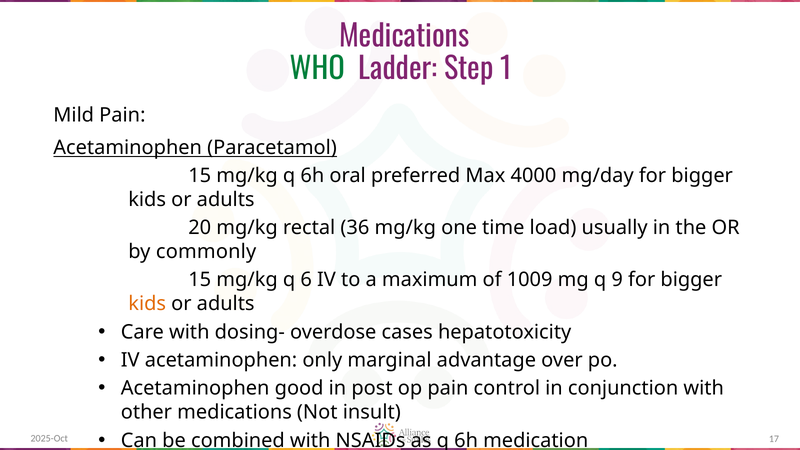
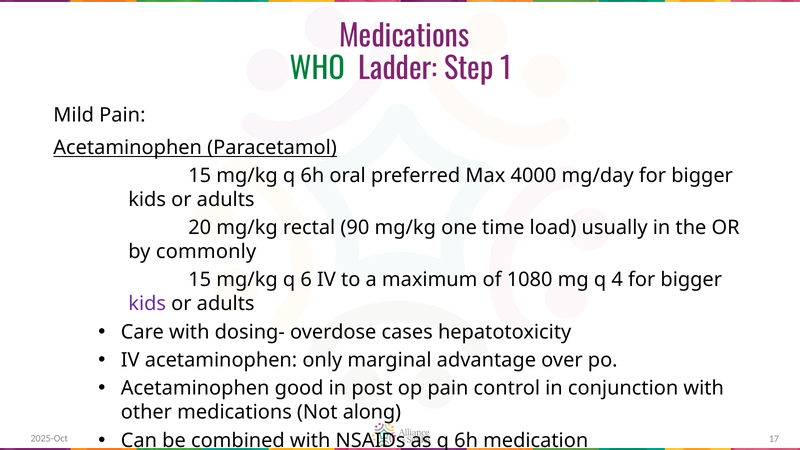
36: 36 -> 90
1009: 1009 -> 1080
9: 9 -> 4
kids at (147, 304) colour: orange -> purple
insult: insult -> along
